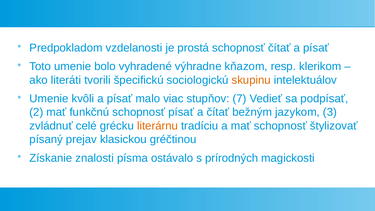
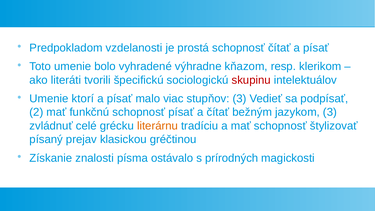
skupinu colour: orange -> red
kvôli: kvôli -> ktorí
stupňov 7: 7 -> 3
